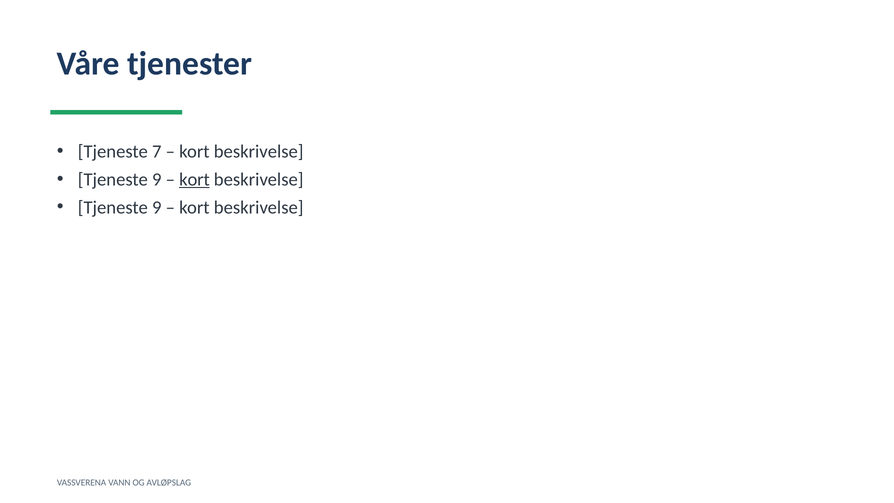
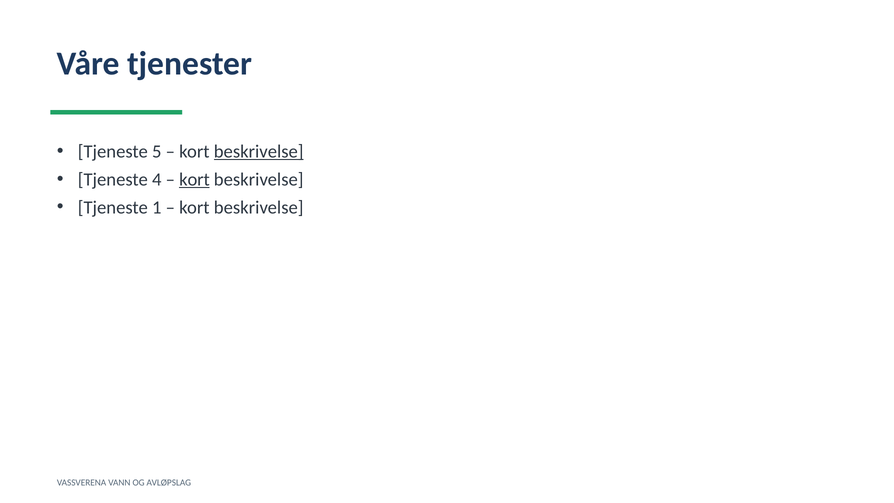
7: 7 -> 5
beskrivelse at (259, 151) underline: none -> present
9 at (157, 179): 9 -> 4
9 at (157, 207): 9 -> 1
